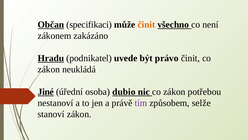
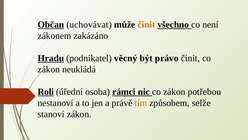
specifikaci: specifikaci -> uchovávat
uvede: uvede -> věcný
Jiné: Jiné -> Roli
dubio: dubio -> rámci
tím colour: purple -> orange
